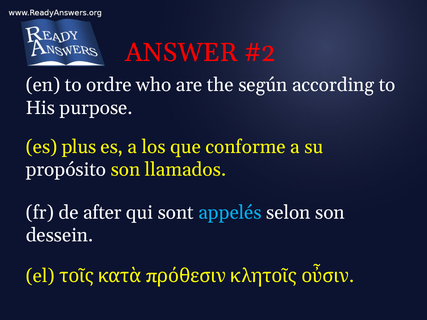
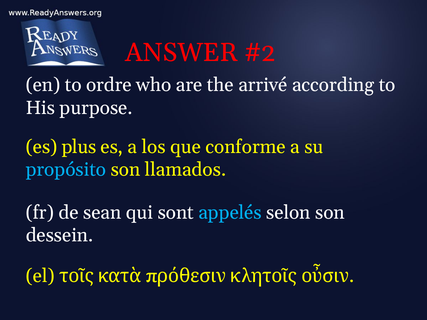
según: según -> arrivé
propósito colour: white -> light blue
after: after -> sean
